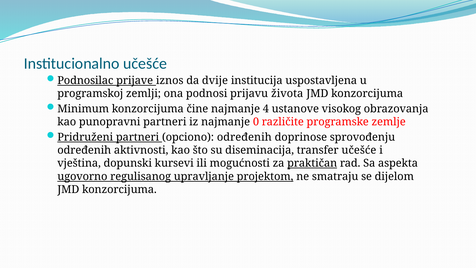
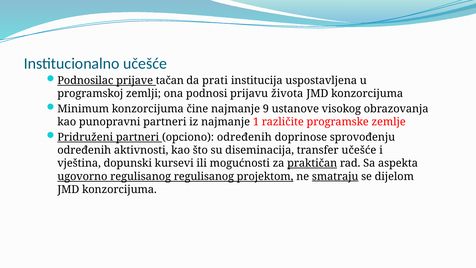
iznos: iznos -> tačan
dvije: dvije -> prati
4: 4 -> 9
0: 0 -> 1
regulisanog upravljanje: upravljanje -> regulisanog
smatraju underline: none -> present
